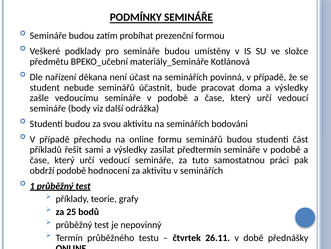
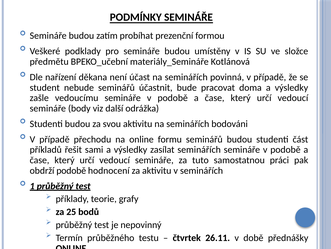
zasílat předtermín: předtermín -> seminářích
